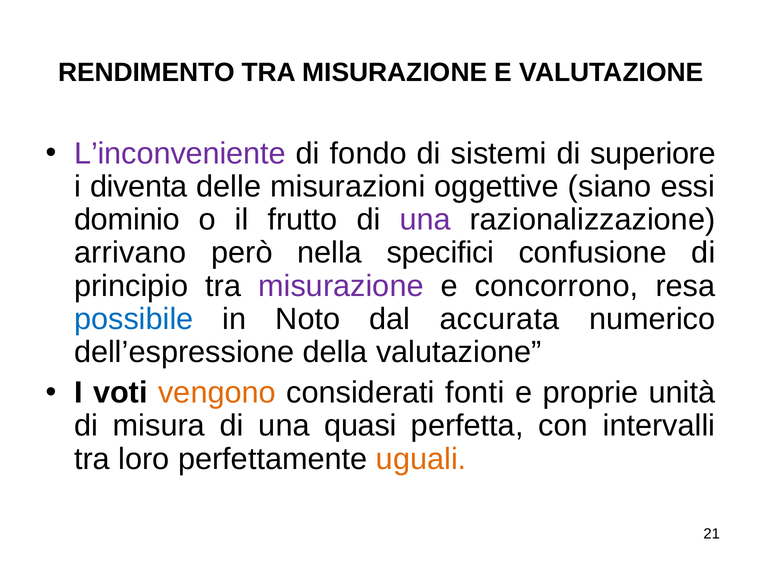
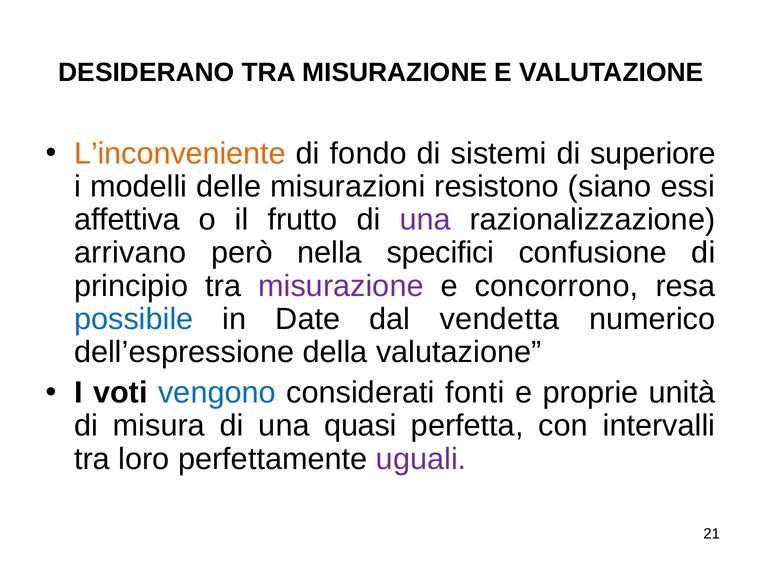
RENDIMENTO: RENDIMENTO -> DESIDERANO
L’inconveniente colour: purple -> orange
diventa: diventa -> modelli
oggettive: oggettive -> resistono
dominio: dominio -> affettiva
Noto: Noto -> Date
accurata: accurata -> vendetta
vengono colour: orange -> blue
uguali colour: orange -> purple
